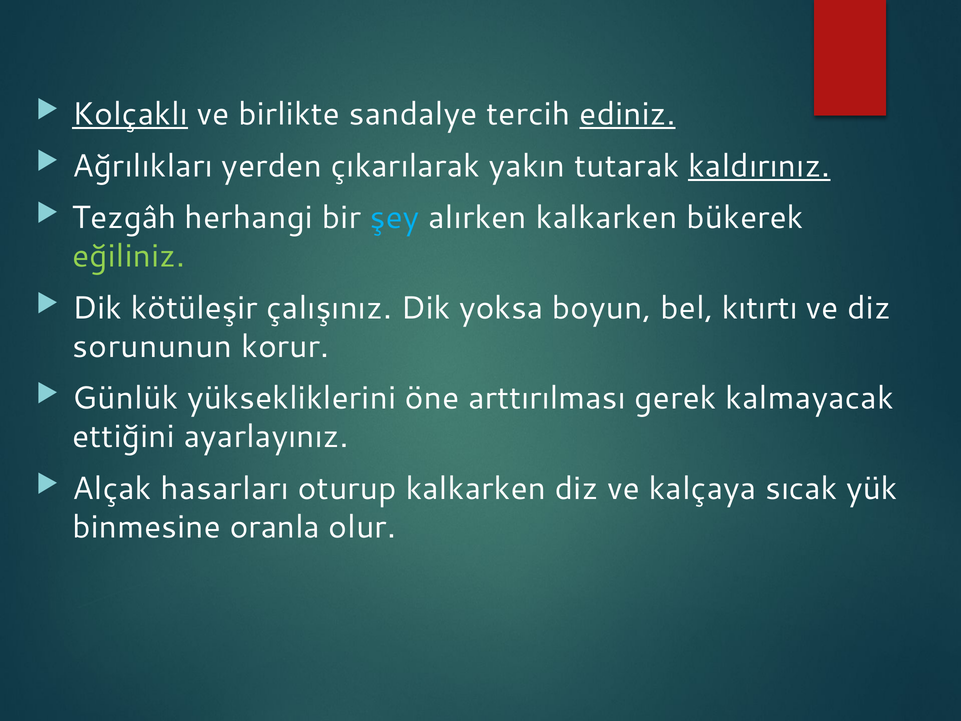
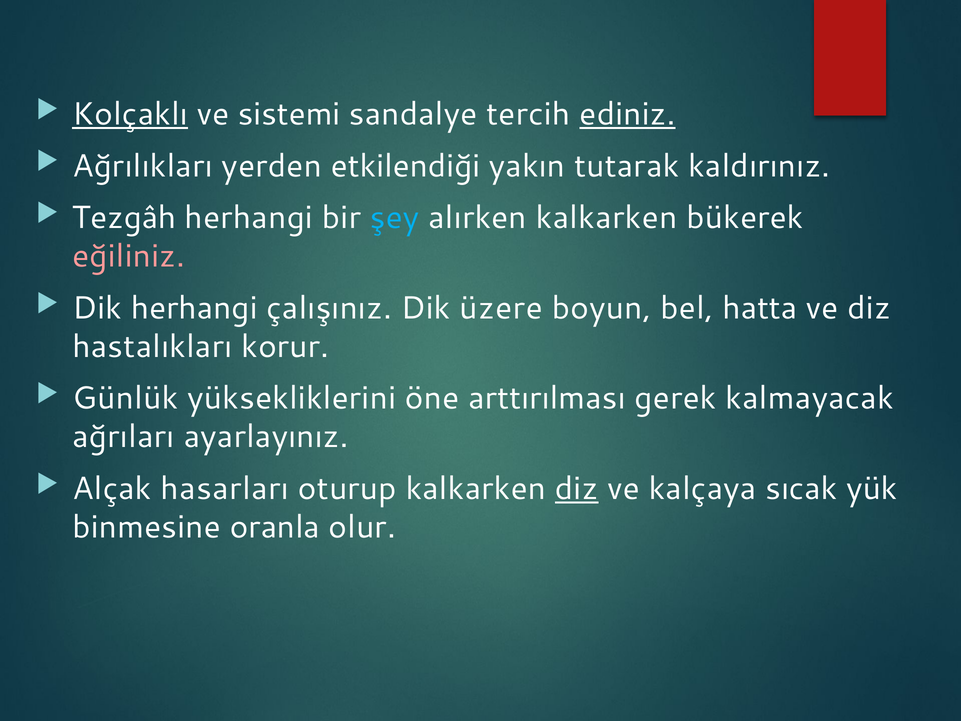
birlikte: birlikte -> sistemi
çıkarılarak: çıkarılarak -> etkilendiği
kaldırınız underline: present -> none
eğiliniz colour: light green -> pink
Dik kötüleşir: kötüleşir -> herhangi
yoksa: yoksa -> üzere
kıtırtı: kıtırtı -> hatta
sorununun: sorununun -> hastalıkları
ettiğini: ettiğini -> ağrıları
diz at (577, 489) underline: none -> present
